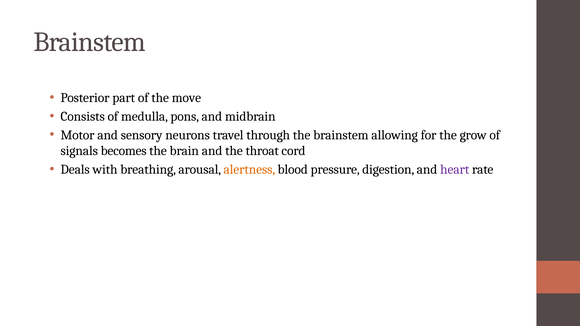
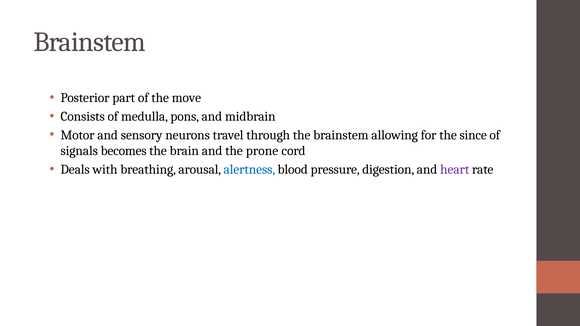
grow: grow -> since
throat: throat -> prone
alertness colour: orange -> blue
